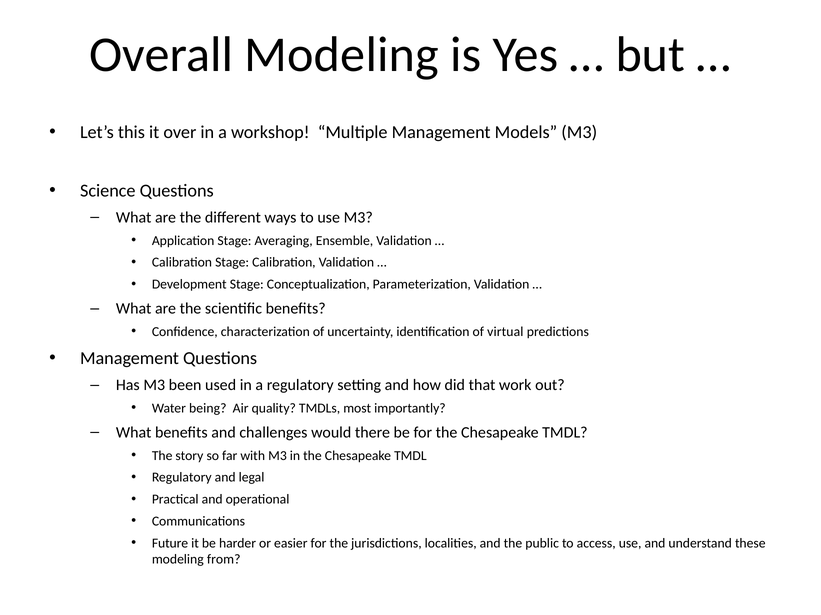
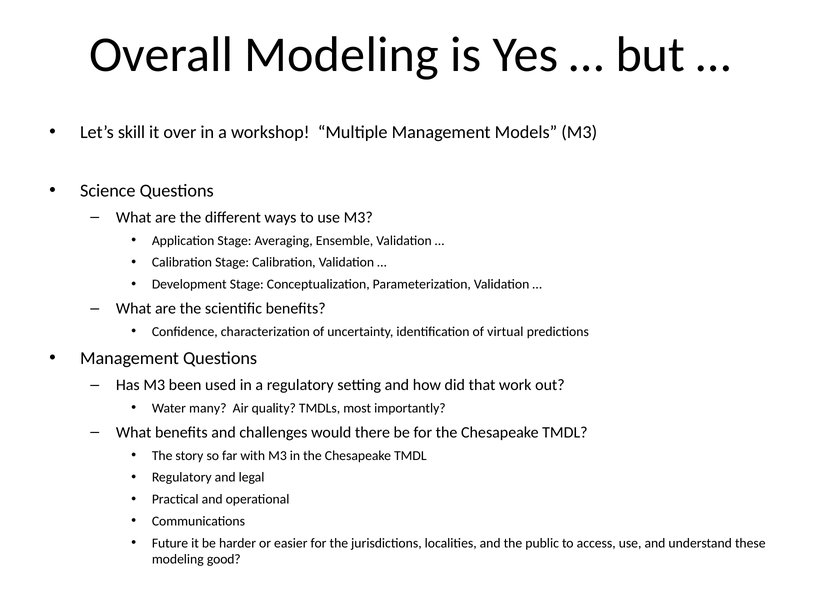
this: this -> skill
being: being -> many
from: from -> good
